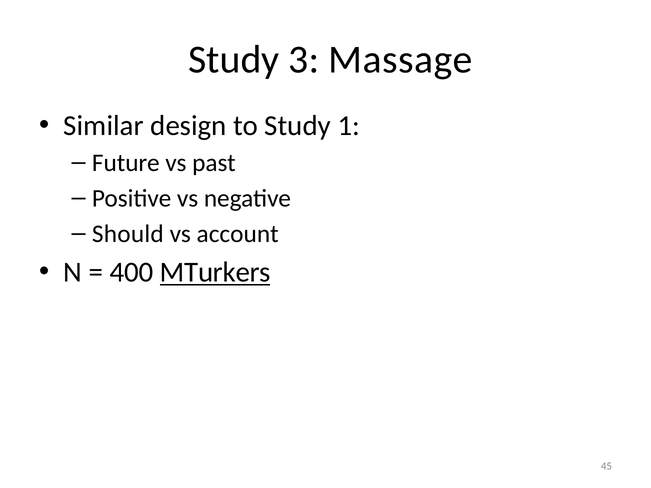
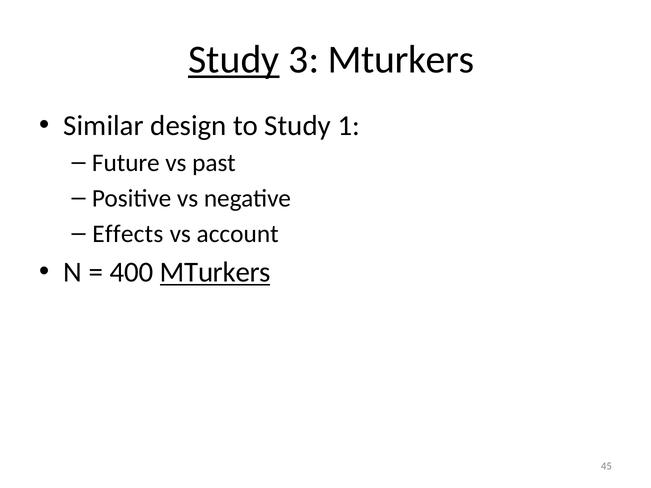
Study at (234, 60) underline: none -> present
3 Massage: Massage -> Mturkers
Should: Should -> Effects
